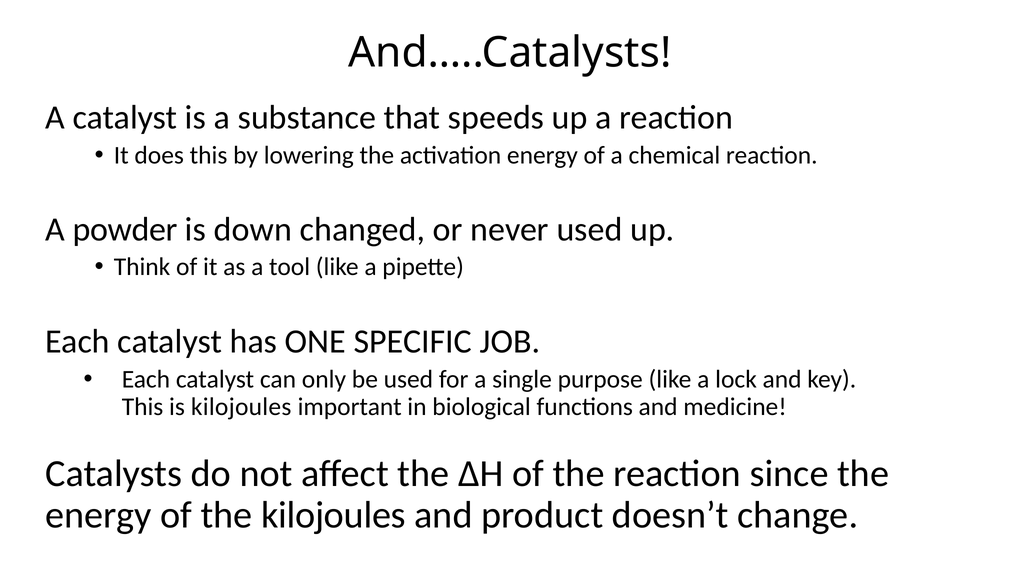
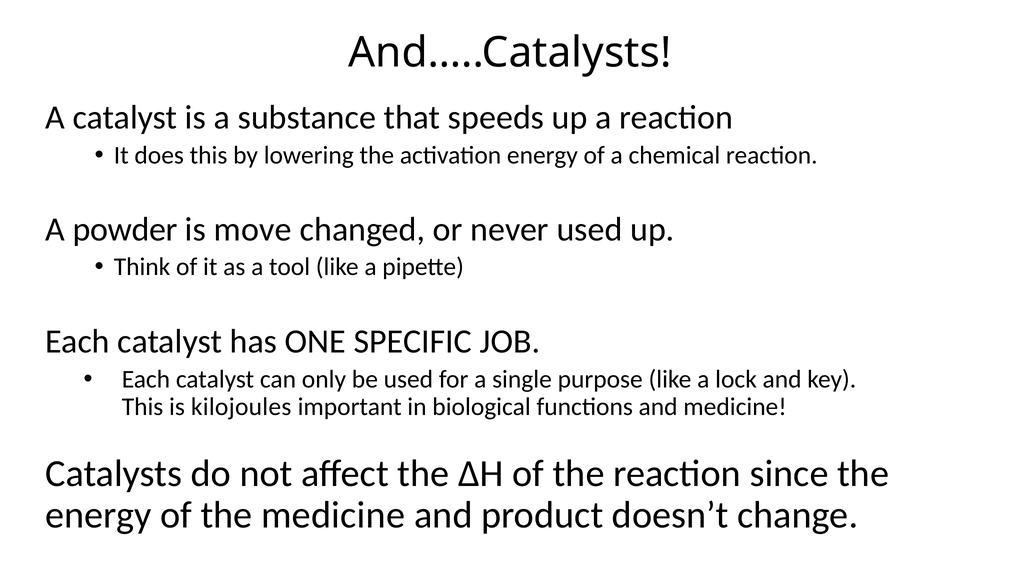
down: down -> move
the kilojoules: kilojoules -> medicine
